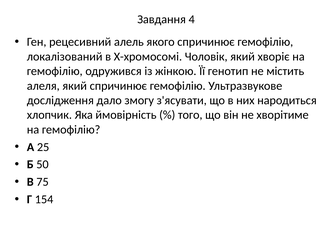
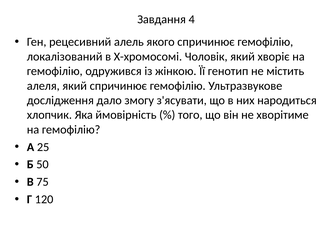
154: 154 -> 120
